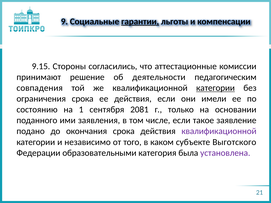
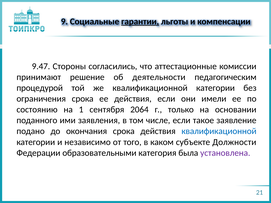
9.15: 9.15 -> 9.47
совпадения: совпадения -> процедурой
категории at (215, 88) underline: present -> none
2081: 2081 -> 2064
квалификационной at (219, 131) colour: purple -> blue
Выготского: Выготского -> Должности
